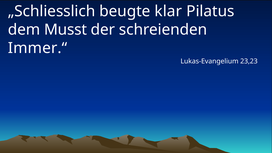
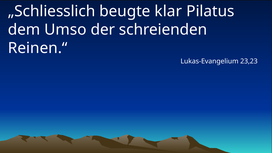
Musst: Musst -> Umso
Immer.“: Immer.“ -> Reinen.“
